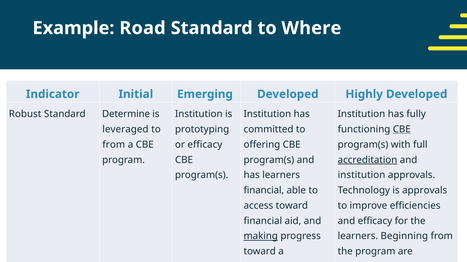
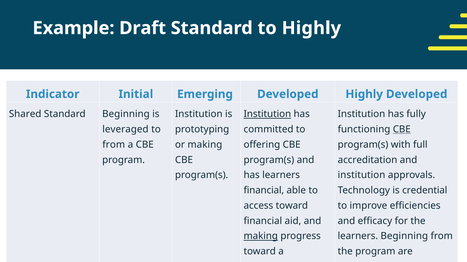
Road: Road -> Draft
to Where: Where -> Highly
Robust: Robust -> Shared
Standard Determine: Determine -> Beginning
Institution at (267, 114) underline: none -> present
or efficacy: efficacy -> making
accreditation underline: present -> none
is approvals: approvals -> credential
